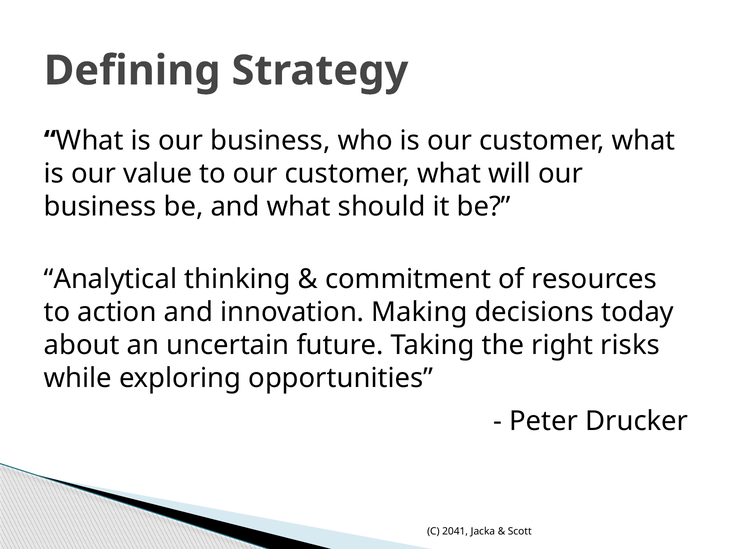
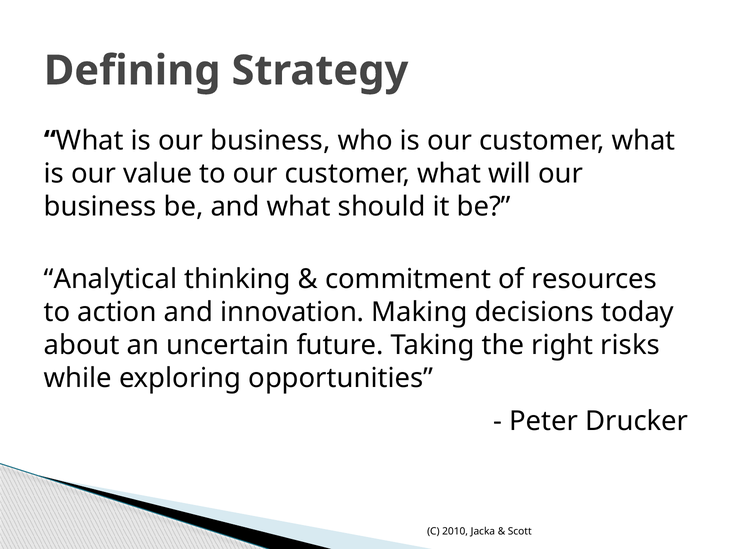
2041: 2041 -> 2010
